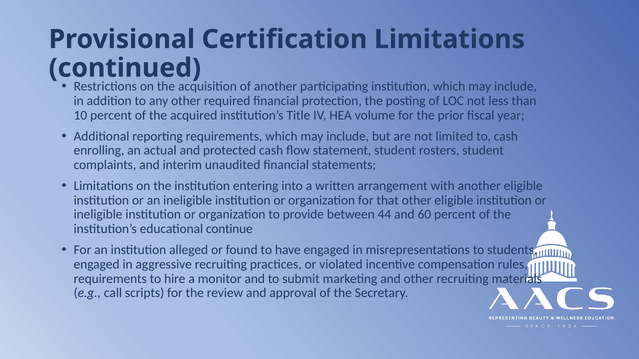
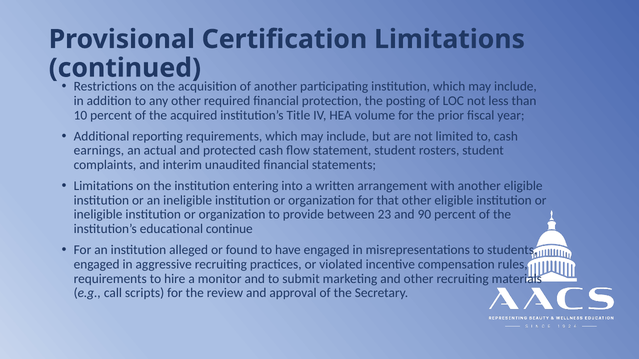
enrolling: enrolling -> earnings
44: 44 -> 23
60: 60 -> 90
